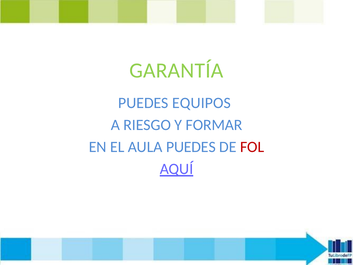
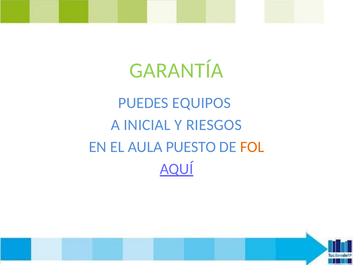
RIESGO: RIESGO -> INICIAL
FORMAR: FORMAR -> RIESGOS
AULA PUEDES: PUEDES -> PUESTO
FOL colour: red -> orange
